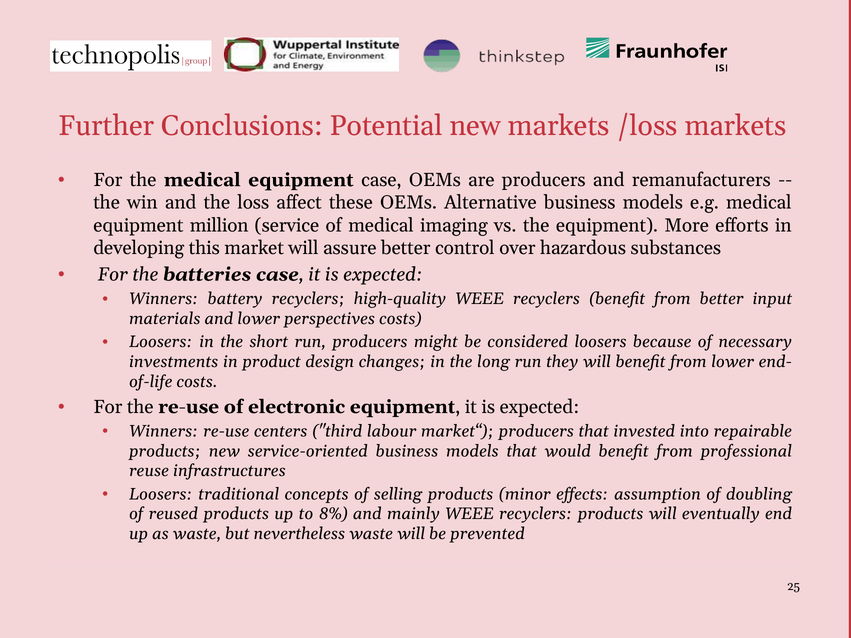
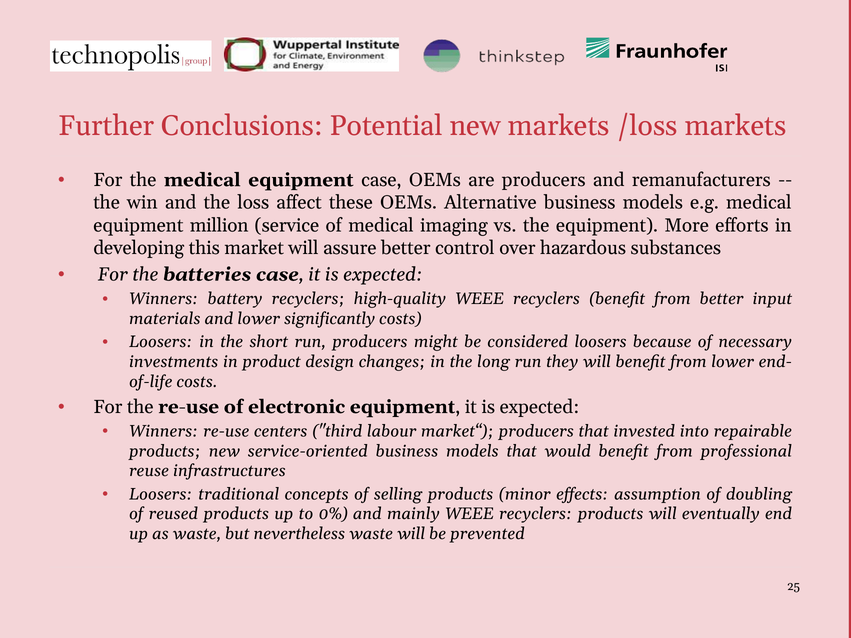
perspectives: perspectives -> significantly
8%: 8% -> 0%
